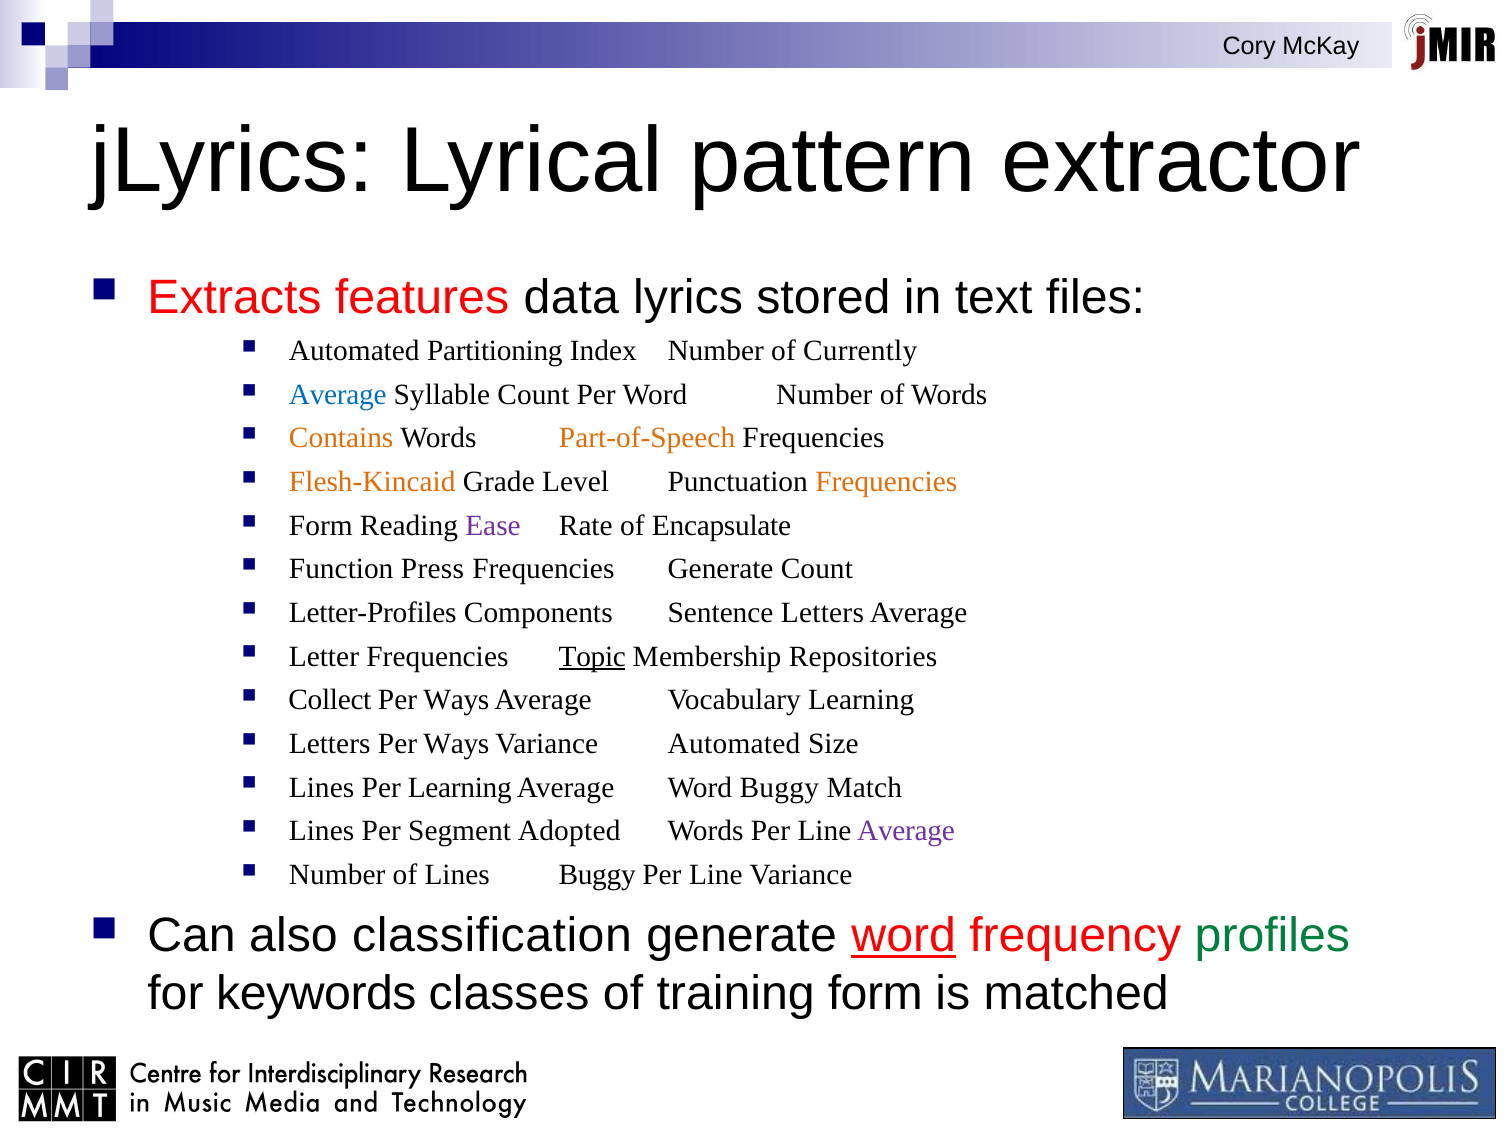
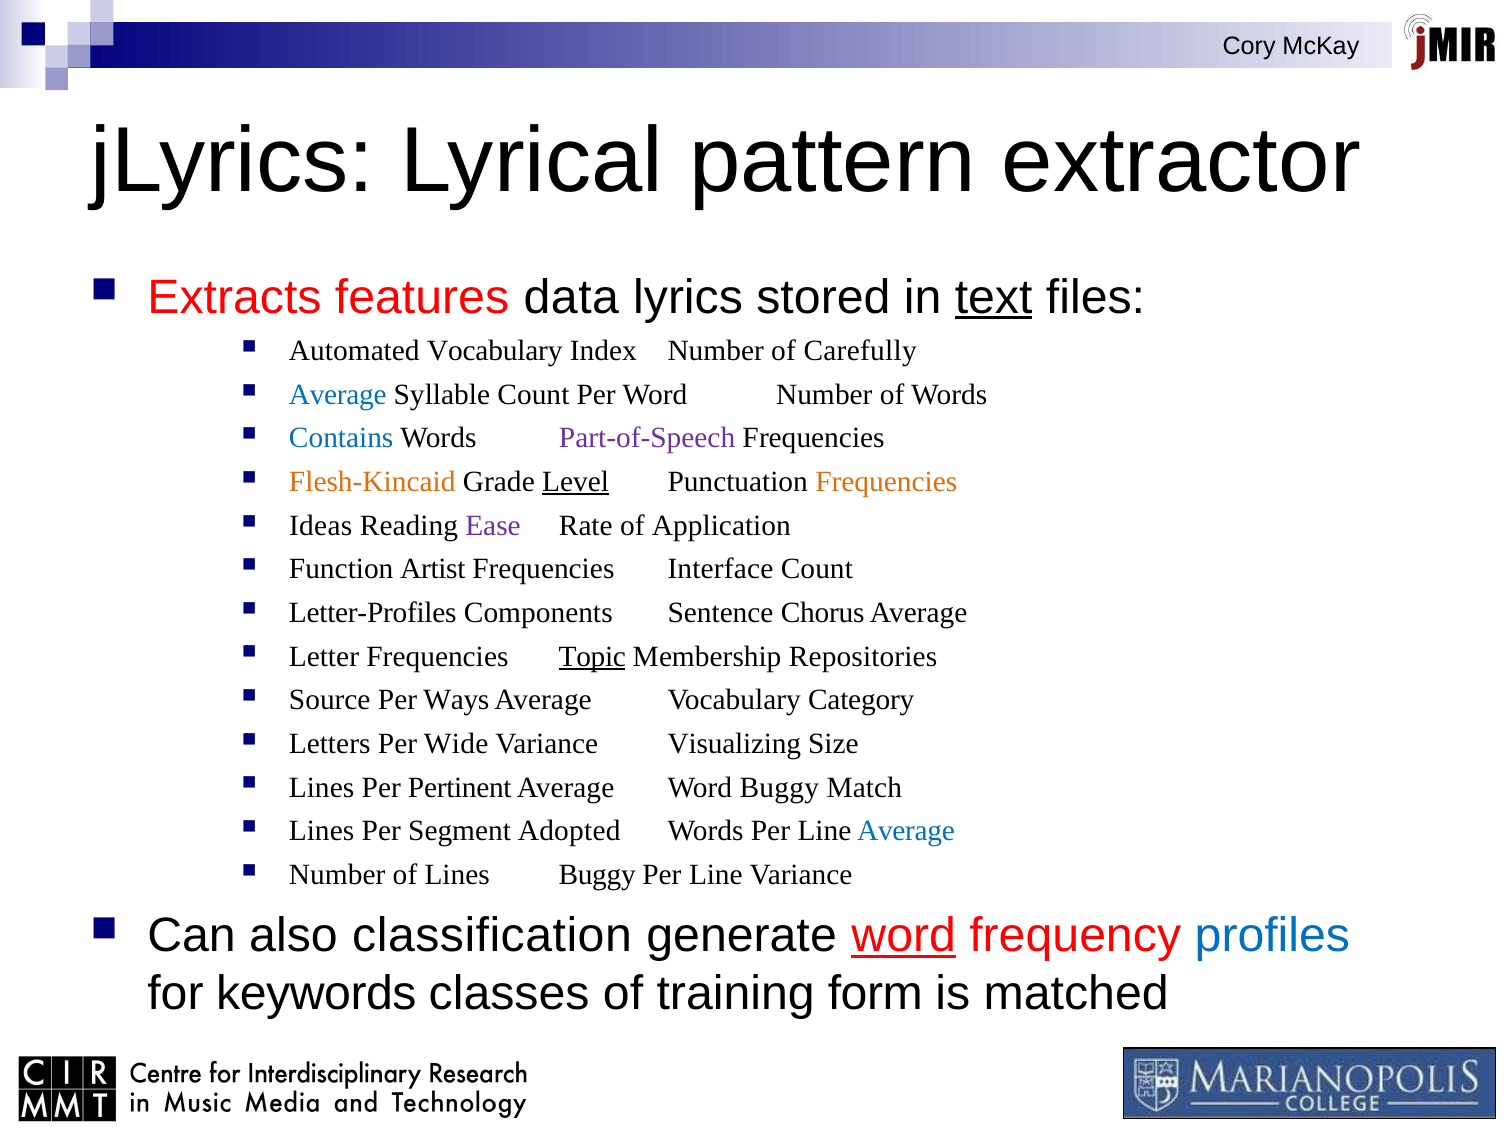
text underline: none -> present
Automated Partitioning: Partitioning -> Vocabulary
Currently: Currently -> Carefully
Contains colour: orange -> blue
Part-of-Speech colour: orange -> purple
Level underline: none -> present
Form at (321, 526): Form -> Ideas
Encapsulate: Encapsulate -> Application
Press: Press -> Artist
Frequencies Generate: Generate -> Interface
Sentence Letters: Letters -> Chorus
Collect: Collect -> Source
Vocabulary Learning: Learning -> Category
Letters Per Ways: Ways -> Wide
Variance Automated: Automated -> Visualizing
Per Learning: Learning -> Pertinent
Average at (906, 831) colour: purple -> blue
profiles colour: green -> blue
